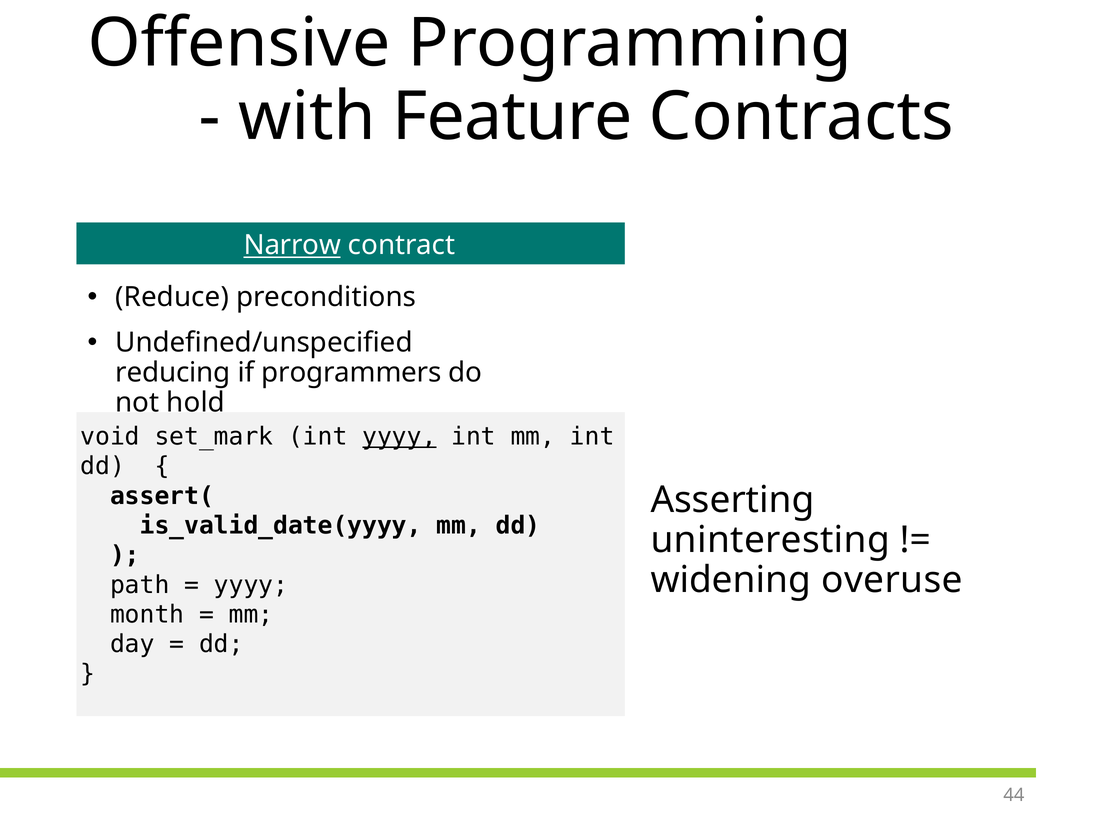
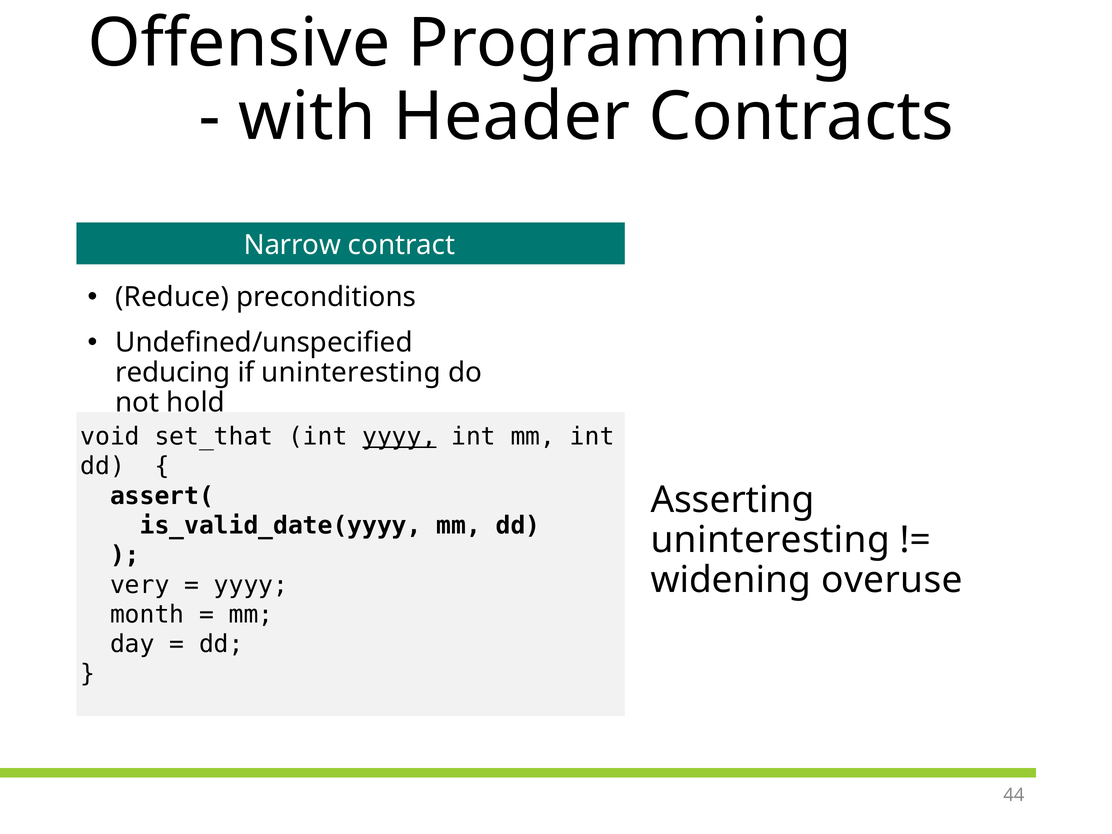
Feature: Feature -> Header
Narrow underline: present -> none
if programmers: programmers -> uninteresting
set_mark: set_mark -> set_that
path: path -> very
